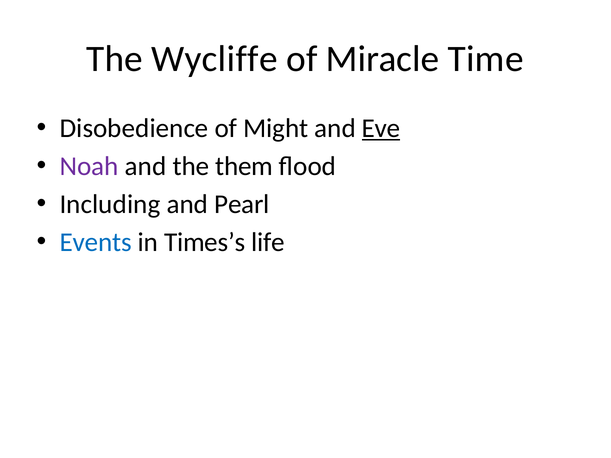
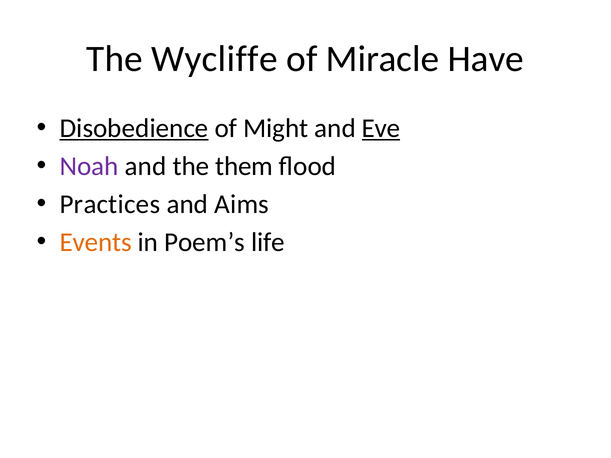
Time: Time -> Have
Disobedience underline: none -> present
Including: Including -> Practices
Pearl: Pearl -> Aims
Events colour: blue -> orange
Times’s: Times’s -> Poem’s
